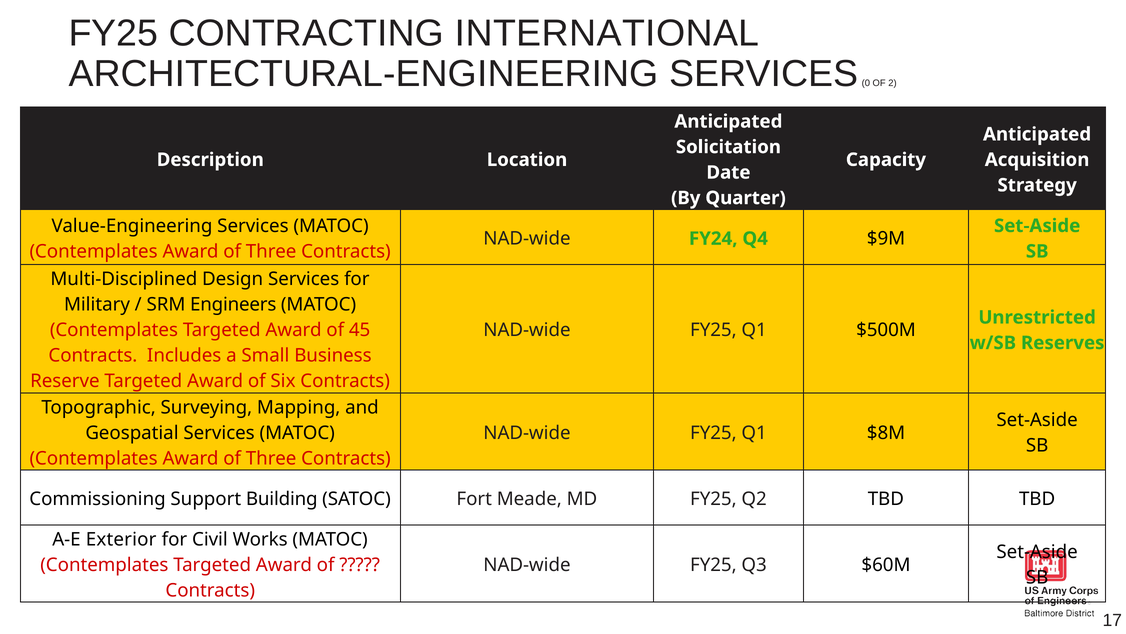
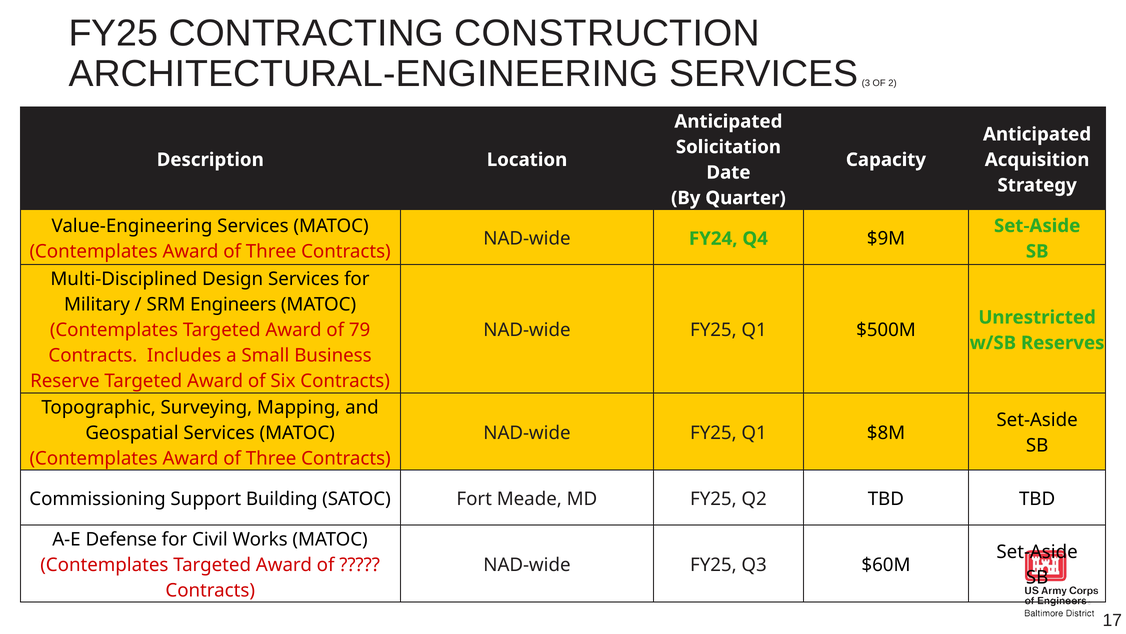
INTERNATIONAL: INTERNATIONAL -> CONSTRUCTION
0: 0 -> 3
45: 45 -> 79
Exterior: Exterior -> Defense
